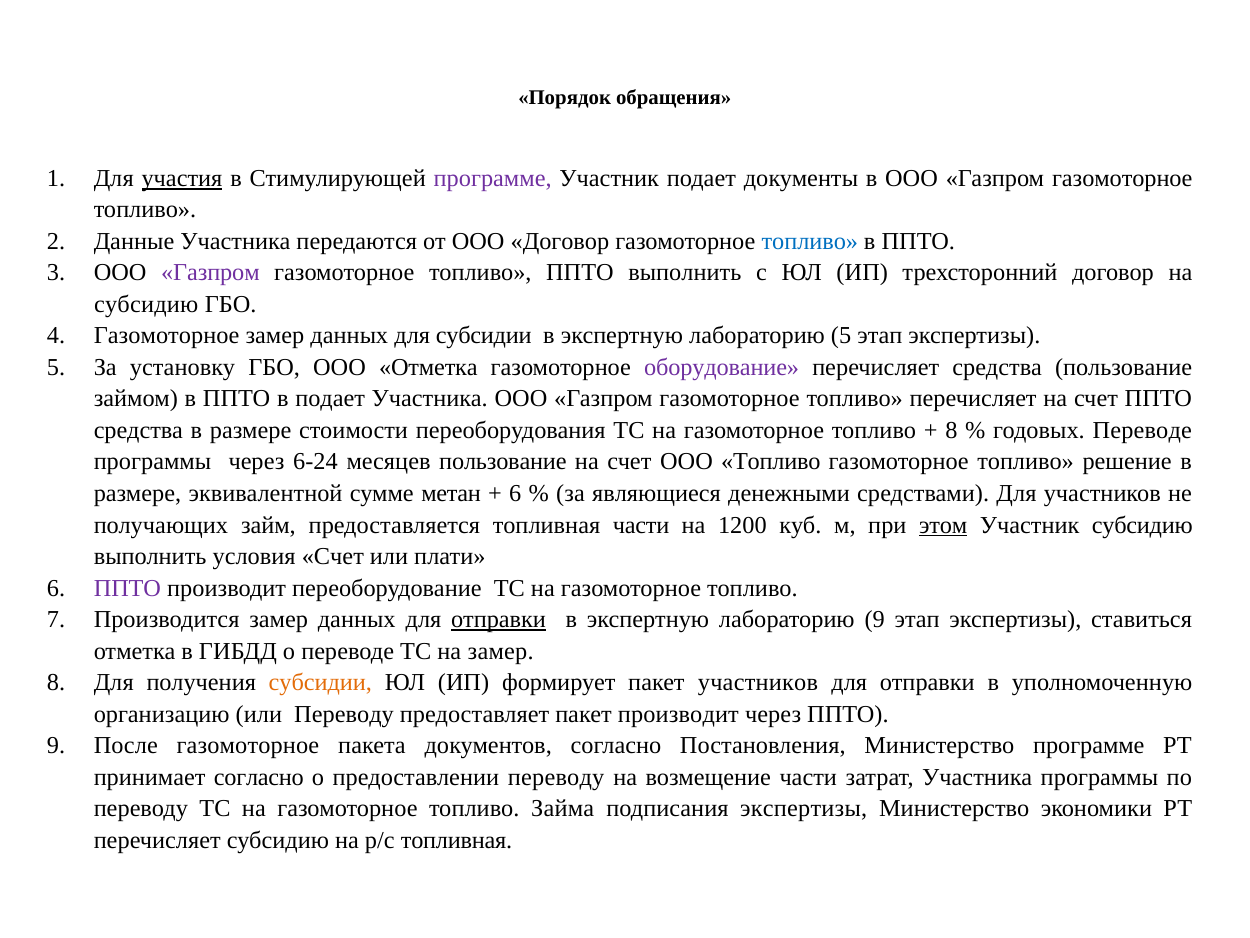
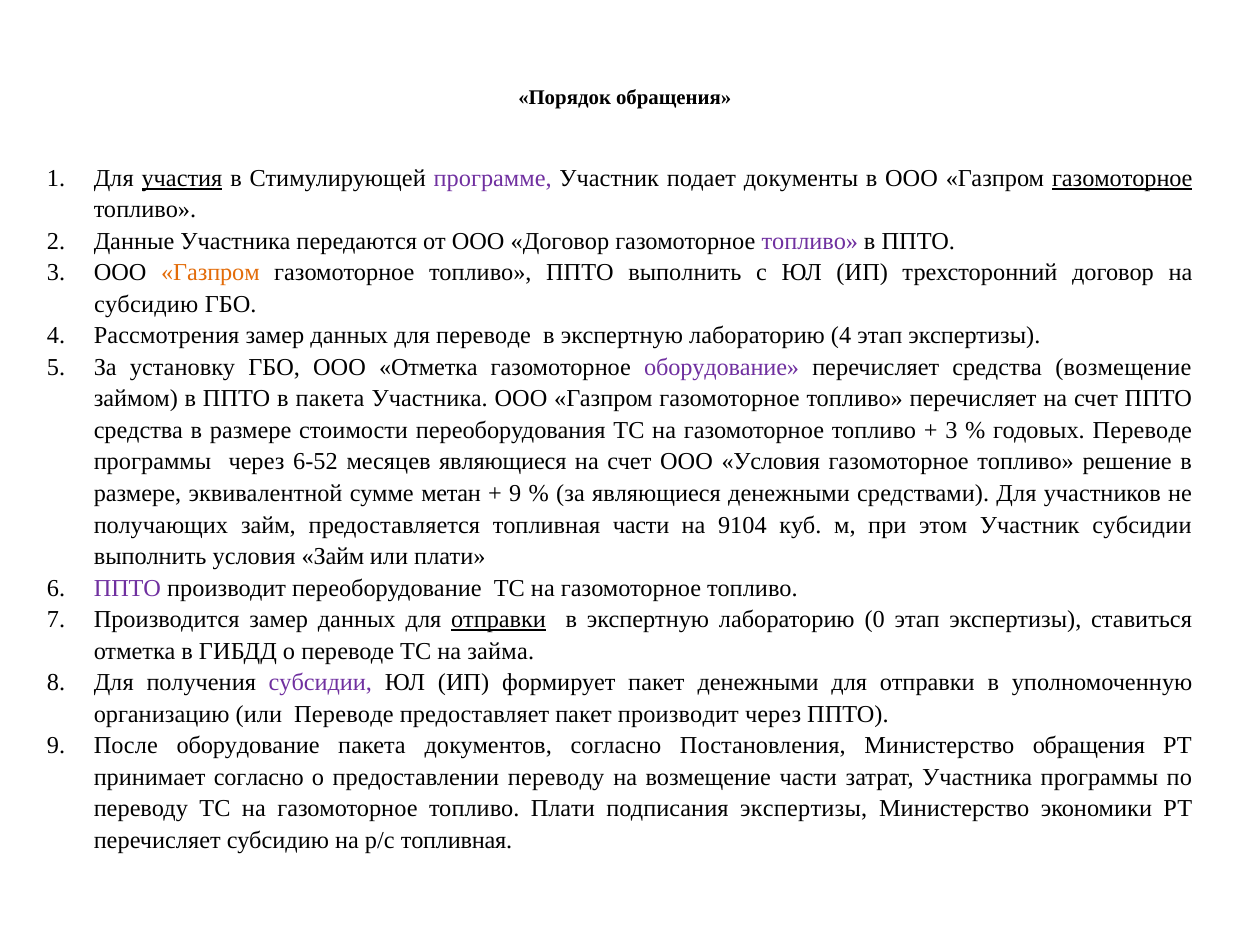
газомоторное at (1122, 178) underline: none -> present
топливо at (810, 241) colour: blue -> purple
Газпром at (210, 273) colour: purple -> orange
Газомоторное at (167, 336): Газомоторное -> Рассмотрения
для субсидии: субсидии -> переводе
лабораторию 5: 5 -> 4
средства пользование: пользование -> возмещение
в подает: подает -> пакета
8 at (951, 430): 8 -> 3
6-24: 6-24 -> 6-52
месяцев пользование: пользование -> являющиеся
ООО Топливо: Топливо -> Условия
6 at (515, 493): 6 -> 9
1200: 1200 -> 9104
этом underline: present -> none
Участник субсидию: субсидию -> субсидии
условия Счет: Счет -> Займ
лабораторию 9: 9 -> 0
на замер: замер -> займа
субсидии at (320, 682) colour: orange -> purple
пакет участников: участников -> денежными
или Переводу: Переводу -> Переводе
После газомоторное: газомоторное -> оборудование
Министерство программе: программе -> обращения
топливо Займа: Займа -> Плати
